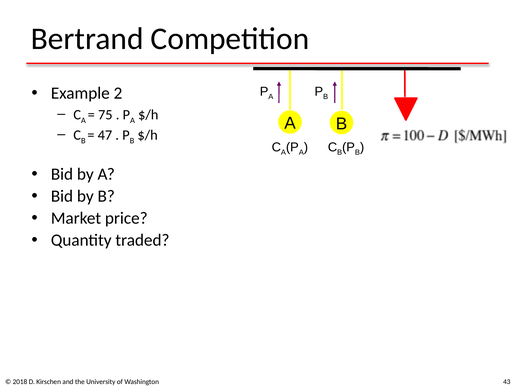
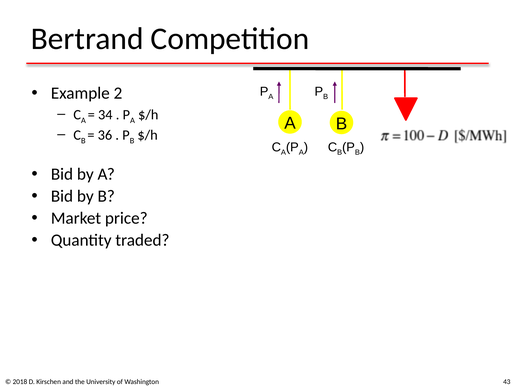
75: 75 -> 34
47: 47 -> 36
